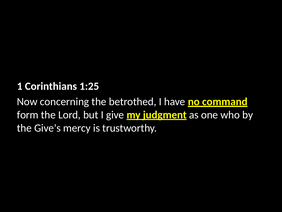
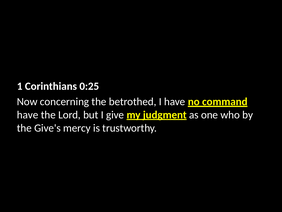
1:25: 1:25 -> 0:25
form at (28, 115): form -> have
